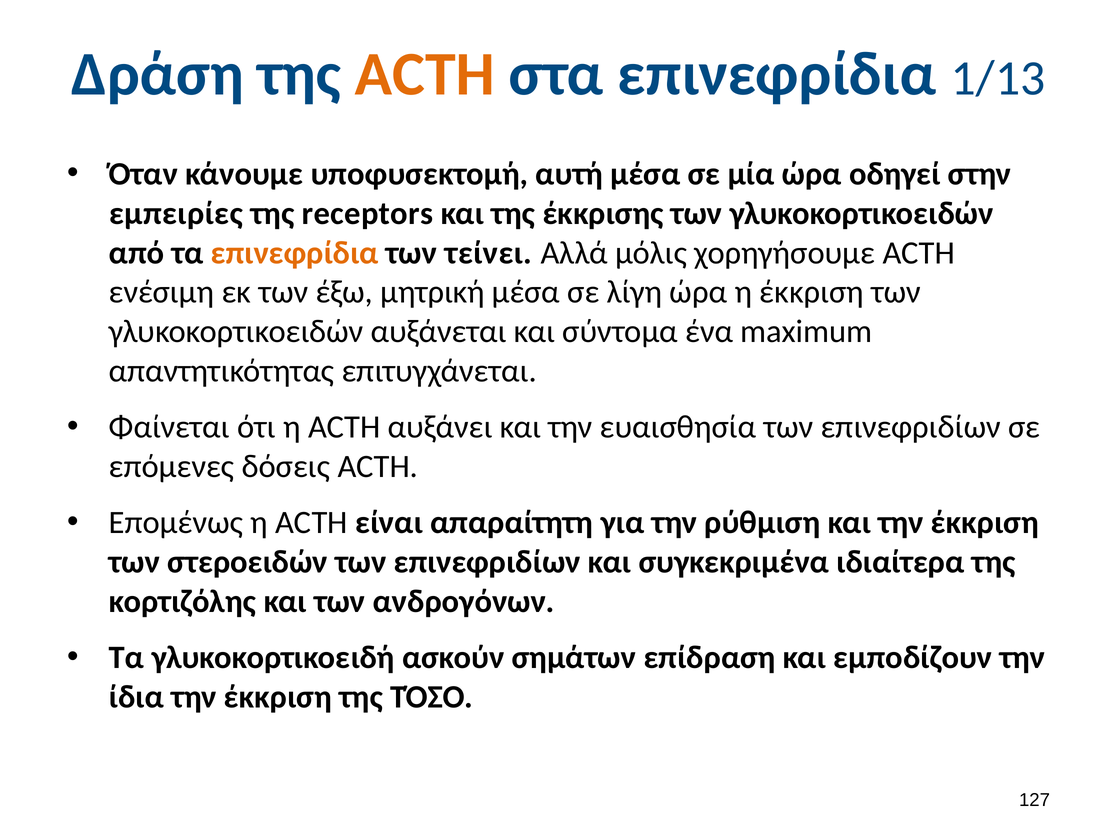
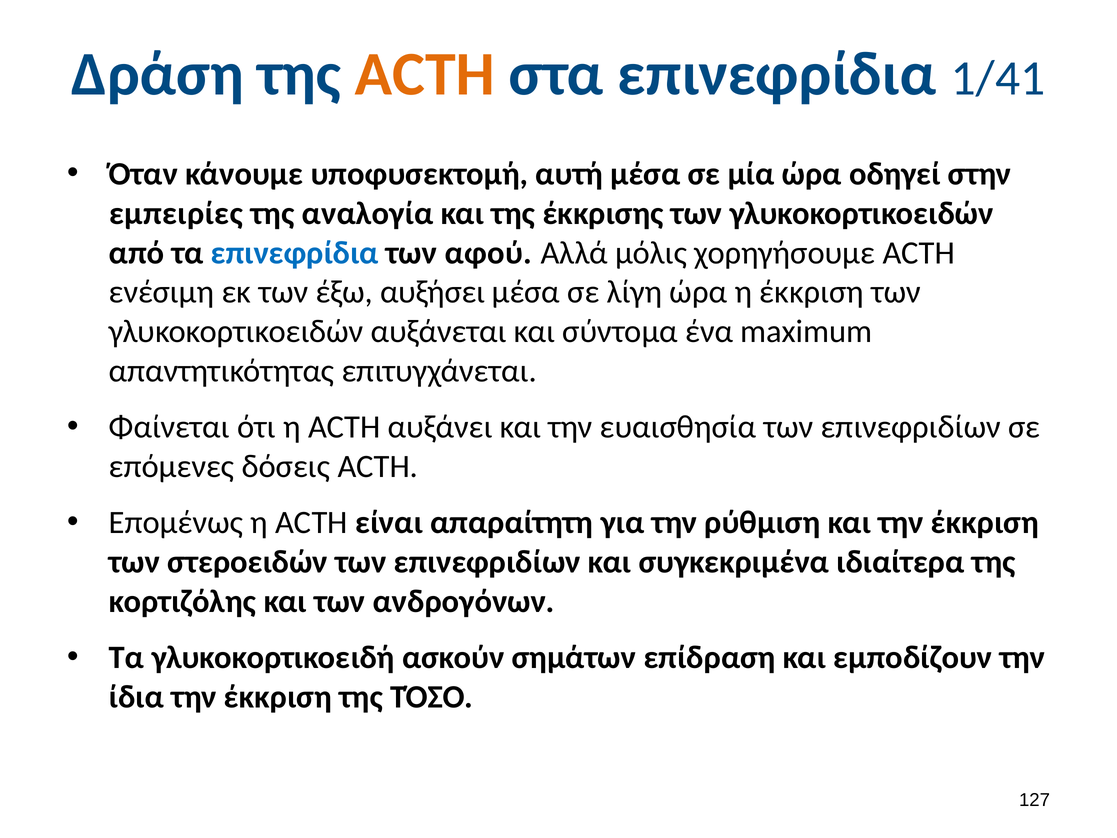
1/13: 1/13 -> 1/41
receptors: receptors -> αναλογία
επινεφρίδια at (295, 253) colour: orange -> blue
τείνει: τείνει -> αφού
μητρική: μητρική -> αυξήσει
